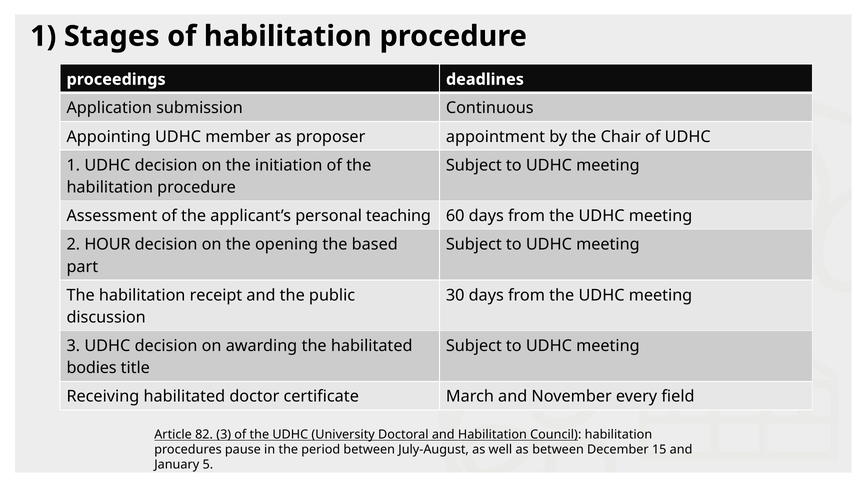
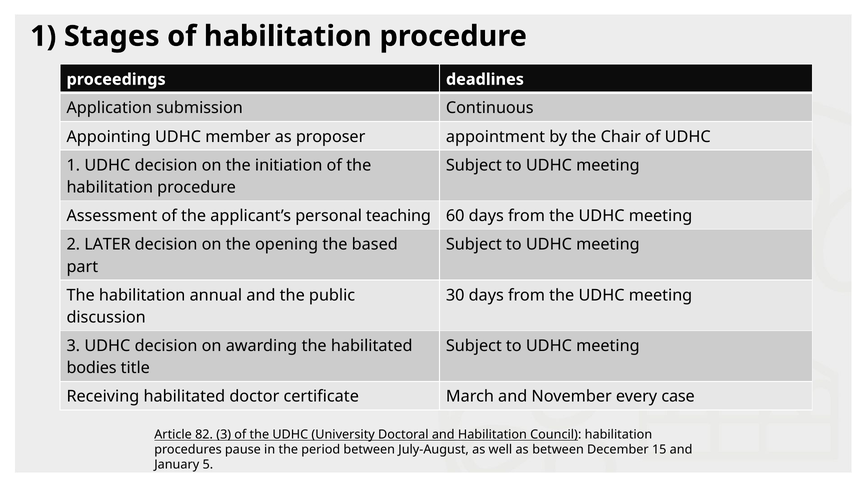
HOUR: HOUR -> LATER
receipt: receipt -> annual
field: field -> case
